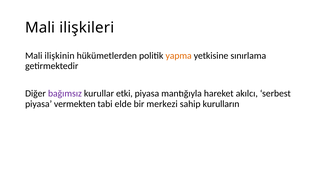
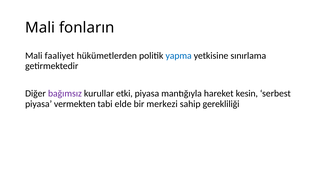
ilişkileri: ilişkileri -> fonların
ilişkinin: ilişkinin -> faaliyet
yapma colour: orange -> blue
akılcı: akılcı -> kesin
kurulların: kurulların -> gerekliliği
